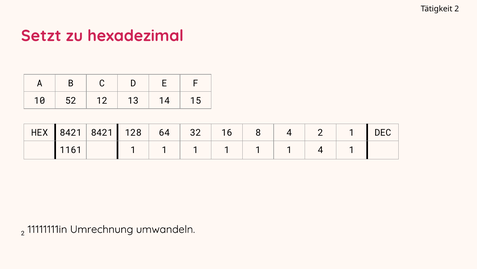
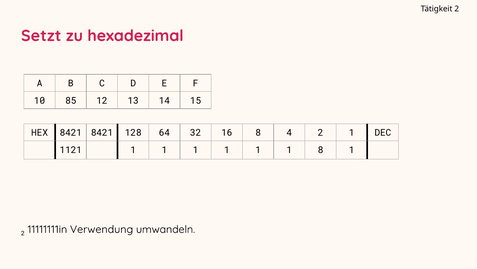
52: 52 -> 85
1161: 1161 -> 1121
1 4: 4 -> 8
Umrechnung: Umrechnung -> Verwendung
